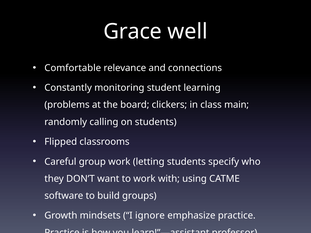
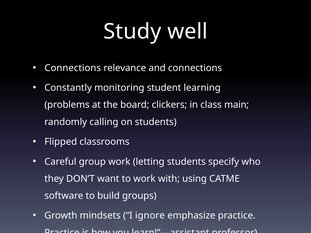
Grace: Grace -> Study
Comfortable at (73, 68): Comfortable -> Connections
